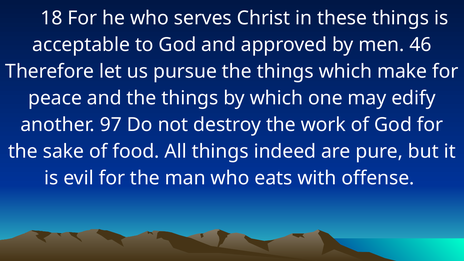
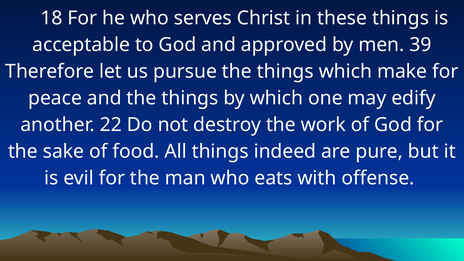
46: 46 -> 39
97: 97 -> 22
